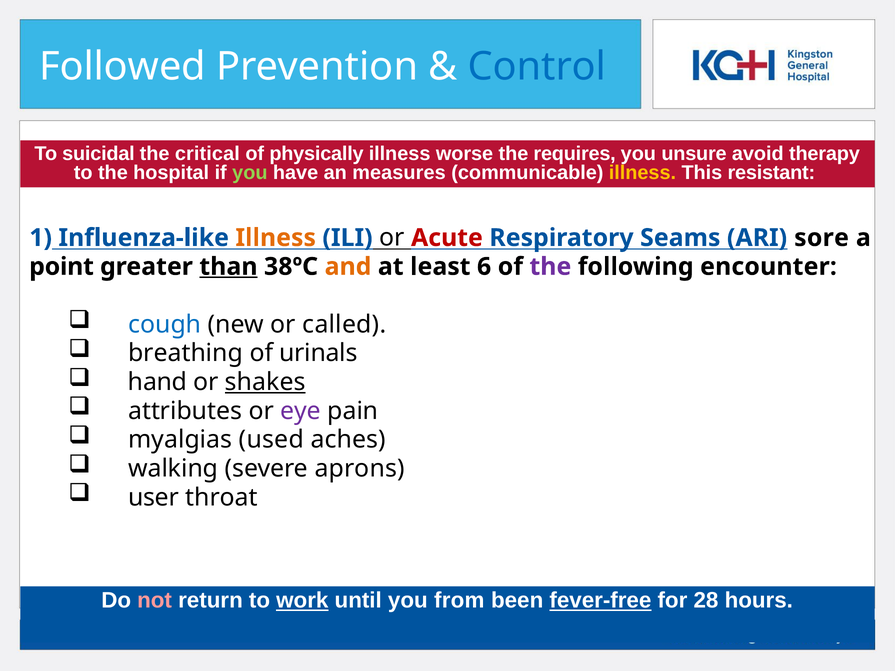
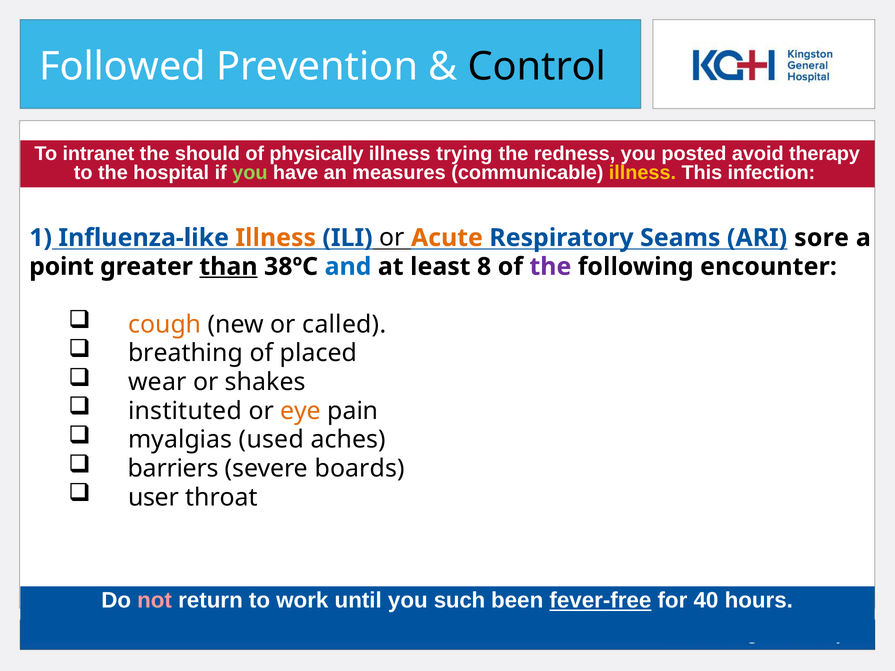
Control colour: blue -> black
suicidal: suicidal -> intranet
critical: critical -> should
worse: worse -> trying
requires: requires -> redness
unsure: unsure -> posted
resistant: resistant -> infection
Acute colour: red -> orange
and colour: orange -> blue
6: 6 -> 8
cough colour: blue -> orange
urinals: urinals -> placed
hand: hand -> wear
shakes underline: present -> none
attributes: attributes -> instituted
eye colour: purple -> orange
walking: walking -> barriers
aprons: aprons -> boards
work underline: present -> none
from: from -> such
28: 28 -> 40
